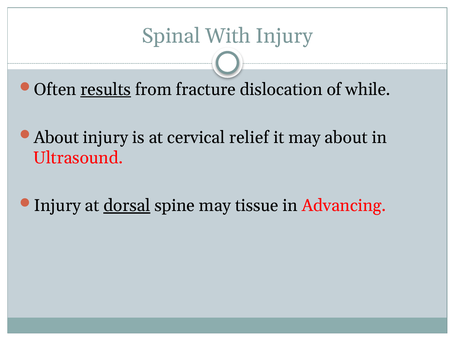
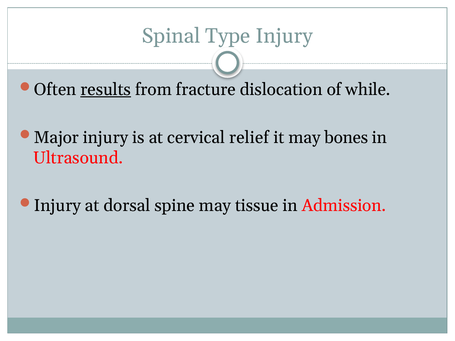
With: With -> Type
About at (56, 137): About -> Major
may about: about -> bones
dorsal underline: present -> none
Advancing: Advancing -> Admission
